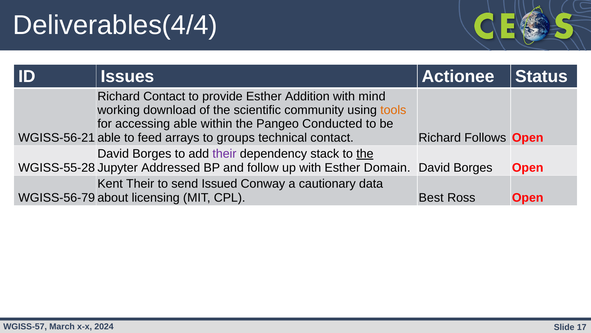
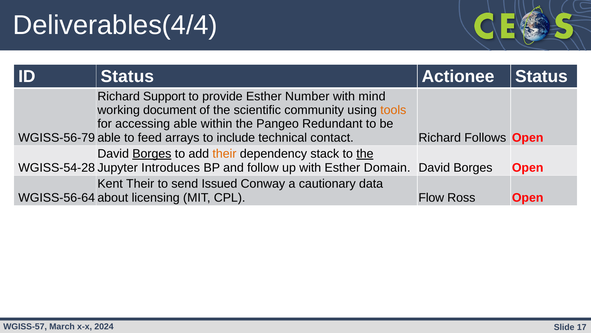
ID Issues: Issues -> Status
Richard Contact: Contact -> Support
Addition: Addition -> Number
download: download -> document
Conducted: Conducted -> Redundant
WGISS-56-21: WGISS-56-21 -> WGISS-56-79
groups: groups -> include
Borges at (152, 154) underline: none -> present
their at (224, 154) colour: purple -> orange
WGISS-55-28: WGISS-55-28 -> WGISS-54-28
Addressed: Addressed -> Introduces
WGISS-56-79: WGISS-56-79 -> WGISS-56-64
Best: Best -> Flow
